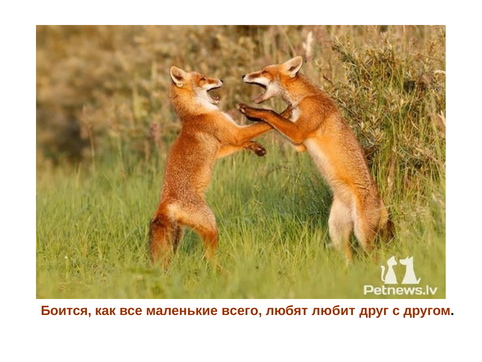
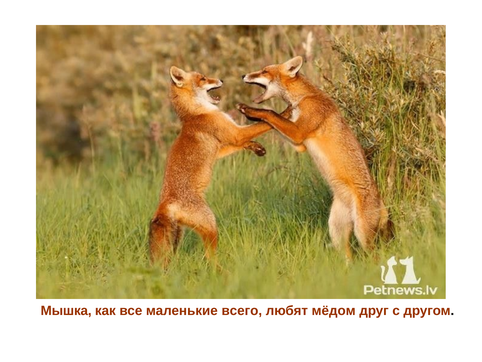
Боится: Боится -> Мышка
любит: любит -> мёдом
